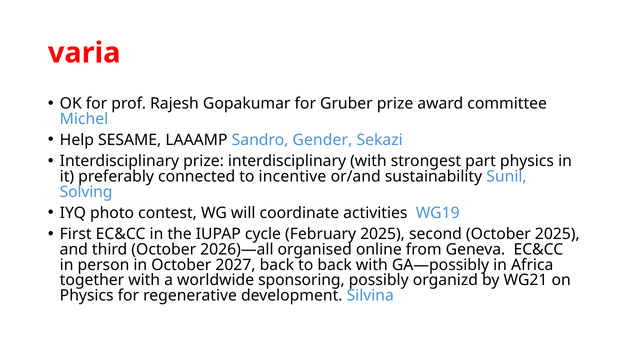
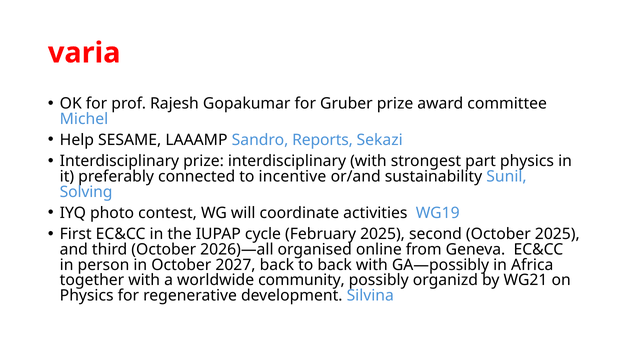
Gender: Gender -> Reports
sponsoring: sponsoring -> community
